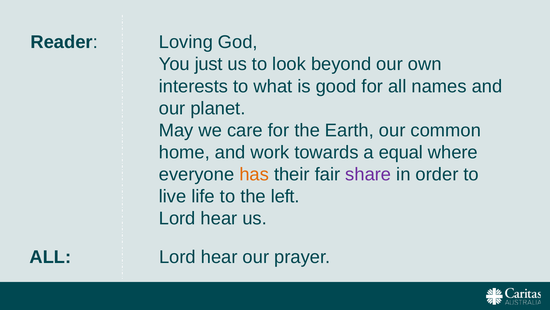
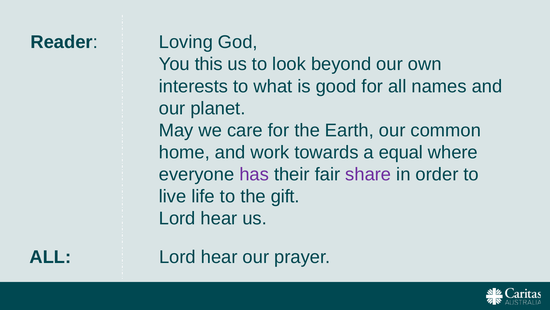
just: just -> this
has colour: orange -> purple
left: left -> gift
